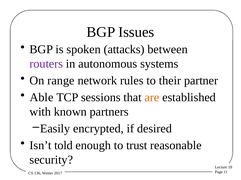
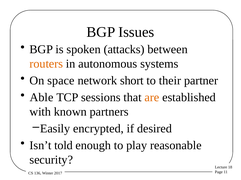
routers colour: purple -> orange
range: range -> space
rules: rules -> short
trust: trust -> play
